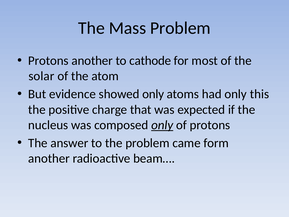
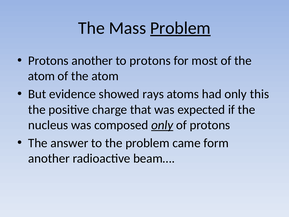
Problem at (180, 28) underline: none -> present
to cathode: cathode -> protons
solar at (41, 76): solar -> atom
showed only: only -> rays
